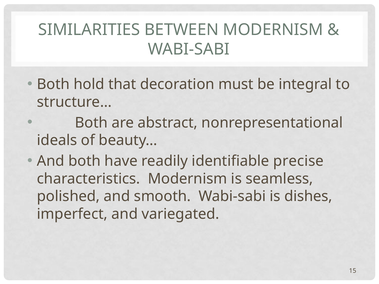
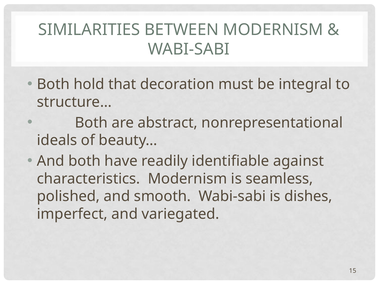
precise: precise -> against
